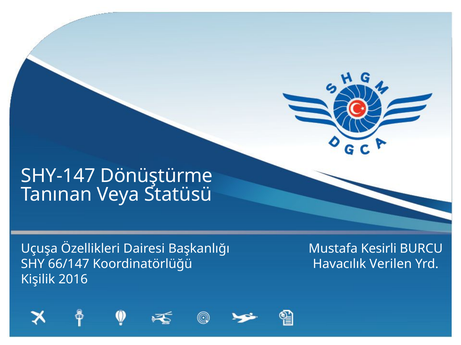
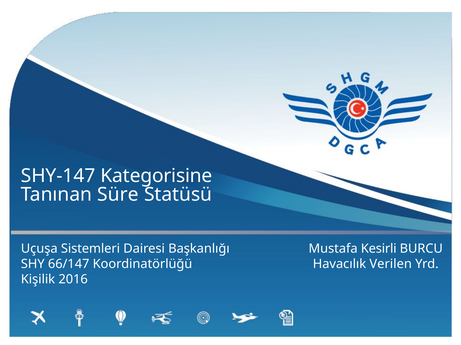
Dönüştürme: Dönüştürme -> Kategorisine
Veya: Veya -> Süre
Özellikleri: Özellikleri -> Sistemleri
